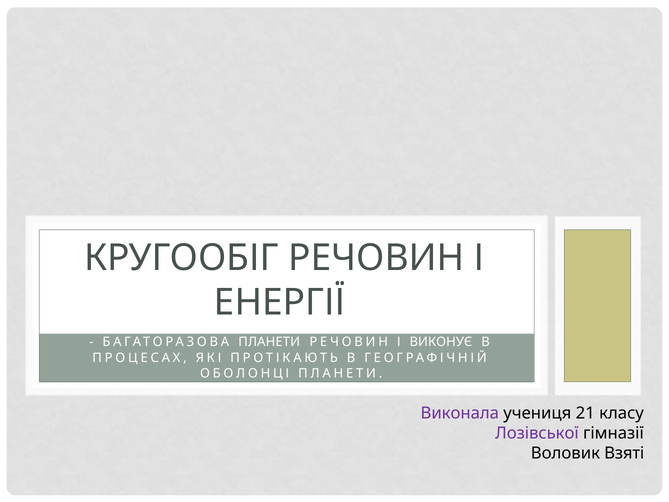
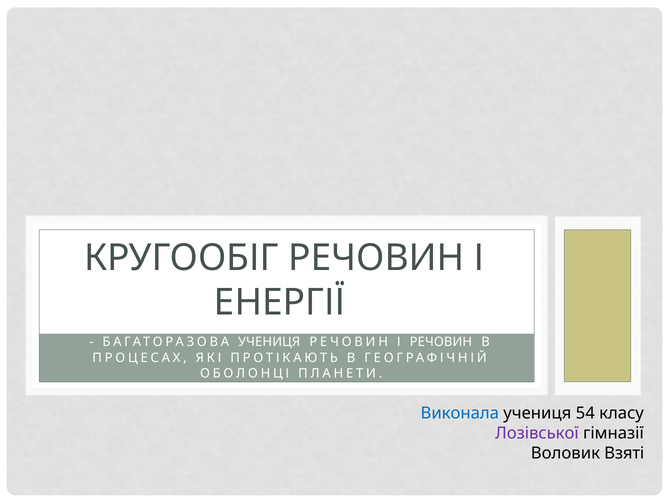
БАГАТОРАЗОВА ПЛАНЕТИ: ПЛАНЕТИ -> УЧЕНИЦЯ
І ВИКОНУЄ: ВИКОНУЄ -> РЕЧОВИН
Виконала colour: purple -> blue
21: 21 -> 54
